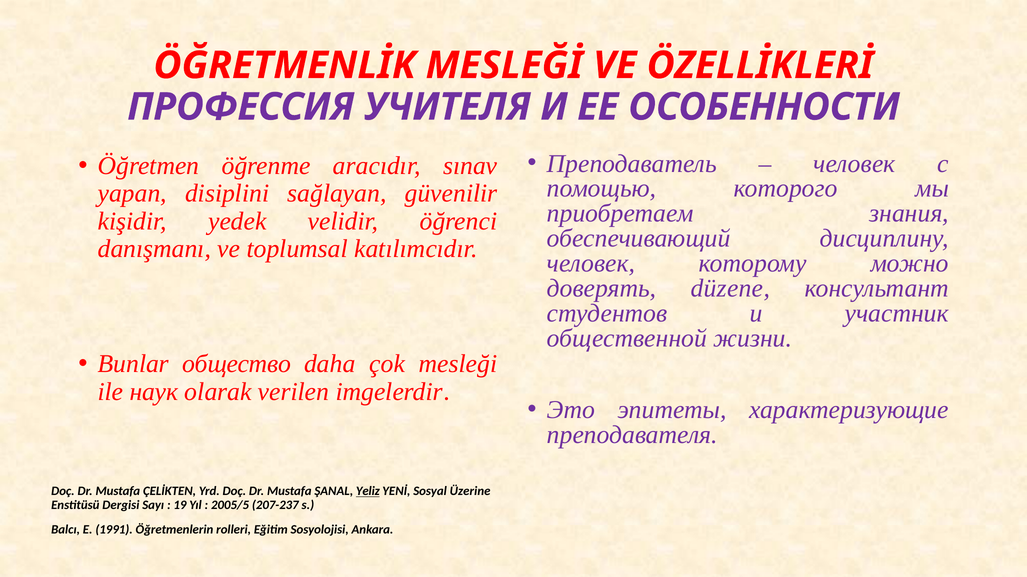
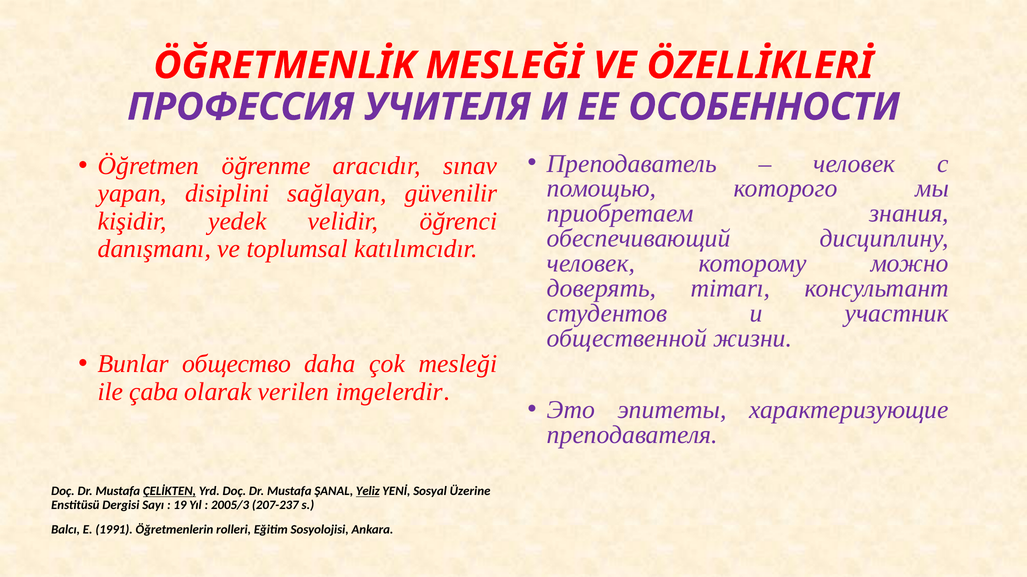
düzene: düzene -> mimarı
наук: наук -> çaba
ÇELİKTEN underline: none -> present
2005/5: 2005/5 -> 2005/3
